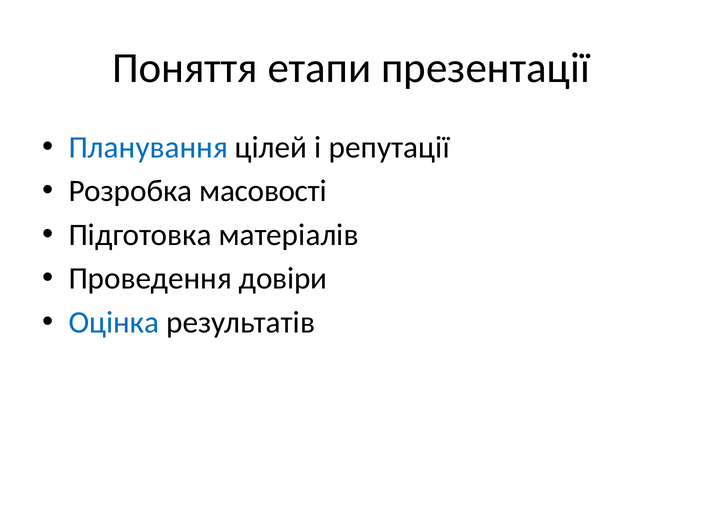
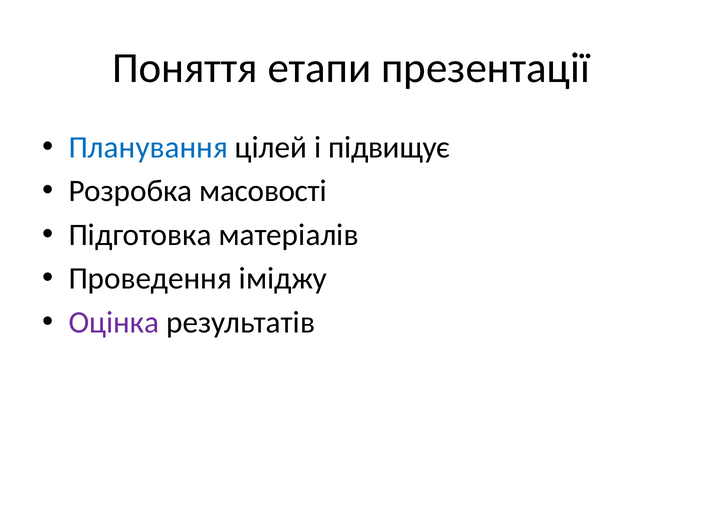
репутації: репутації -> підвищує
довіри: довіри -> іміджу
Оцінка colour: blue -> purple
